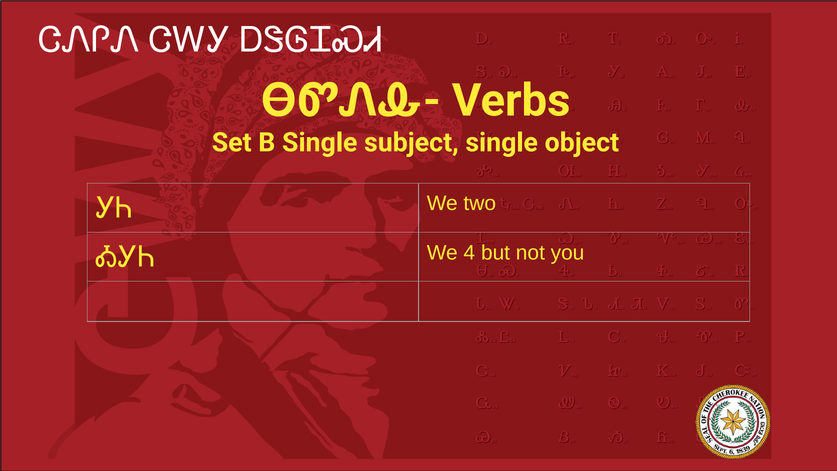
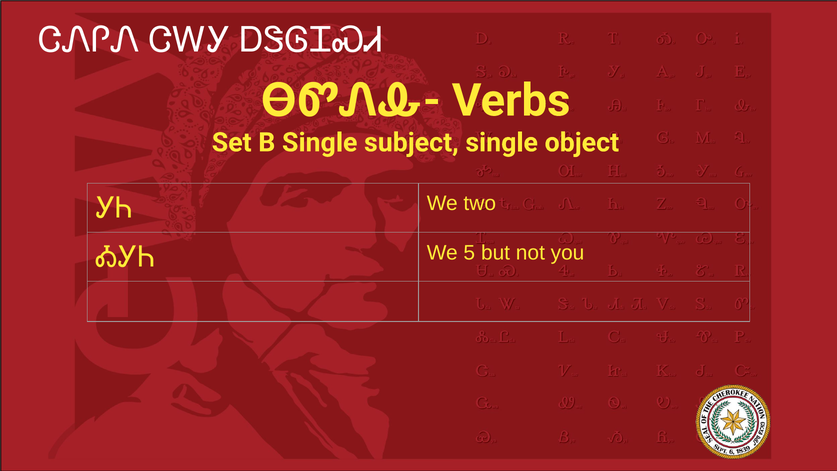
4: 4 -> 5
